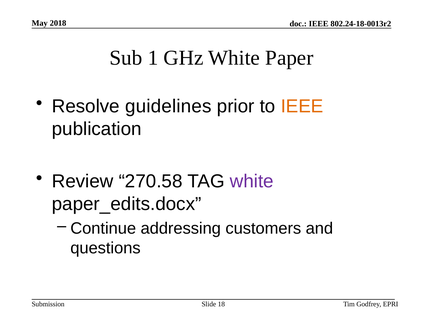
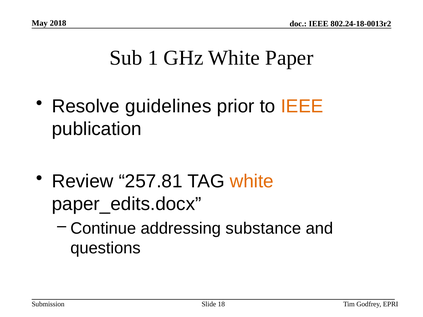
270.58: 270.58 -> 257.81
white at (252, 182) colour: purple -> orange
customers: customers -> substance
